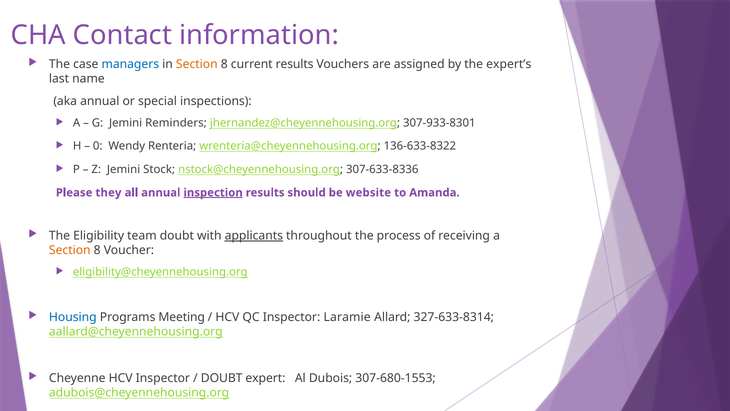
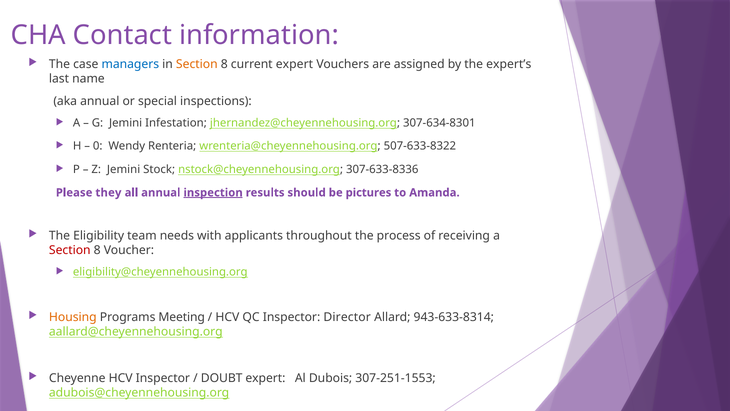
current results: results -> expert
Reminders: Reminders -> Infestation
307-933-8301: 307-933-8301 -> 307-634-8301
136-633-8322: 136-633-8322 -> 507-633-8322
website: website -> pictures
team doubt: doubt -> needs
applicants underline: present -> none
Section at (70, 250) colour: orange -> red
Housing colour: blue -> orange
Laramie: Laramie -> Director
327-633-8314: 327-633-8314 -> 943-633-8314
307-680-1553: 307-680-1553 -> 307-251-1553
